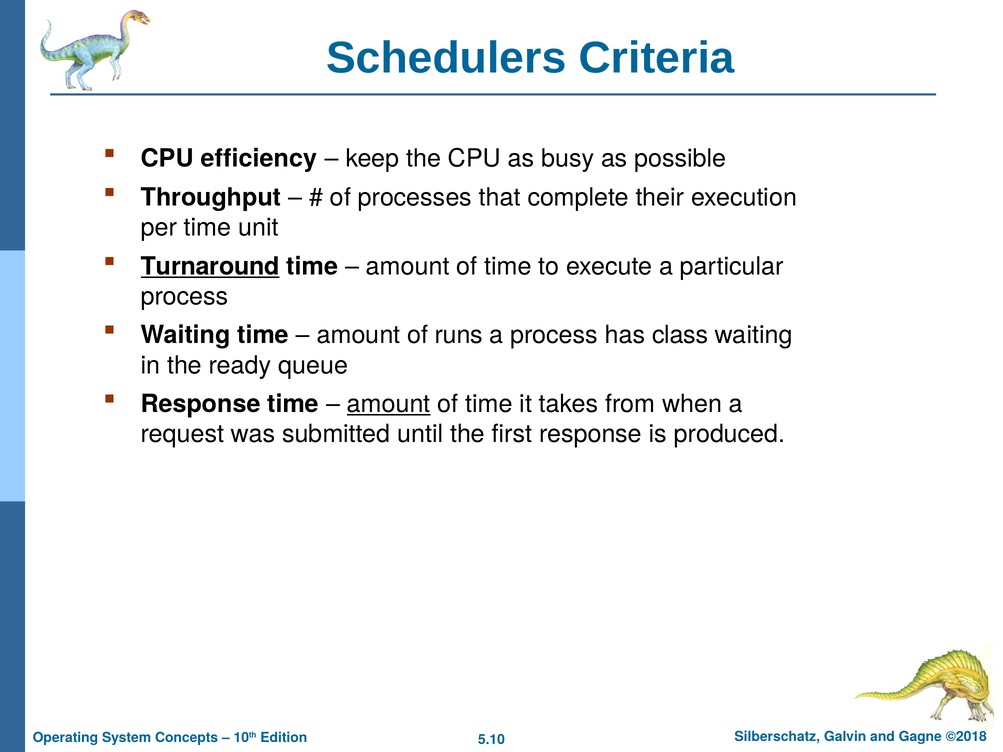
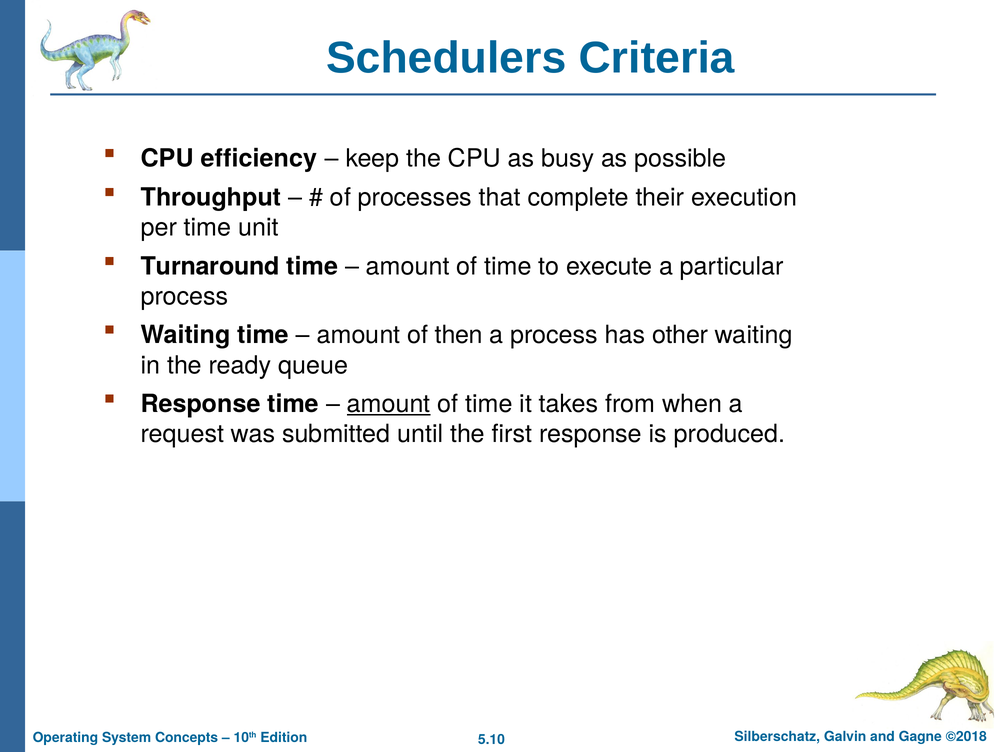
Turnaround underline: present -> none
runs: runs -> then
class: class -> other
